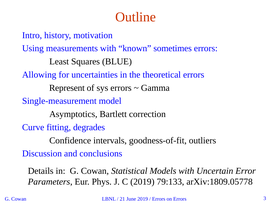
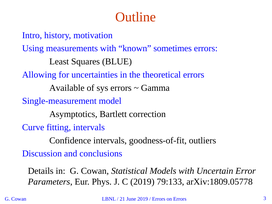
Represent: Represent -> Available
fitting degrades: degrades -> intervals
